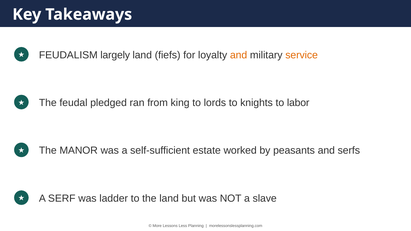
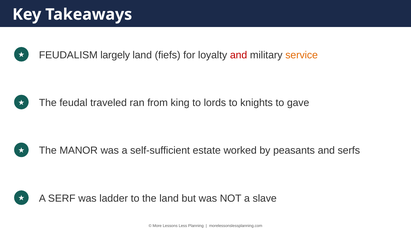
and at (239, 55) colour: orange -> red
pledged: pledged -> traveled
labor: labor -> gave
